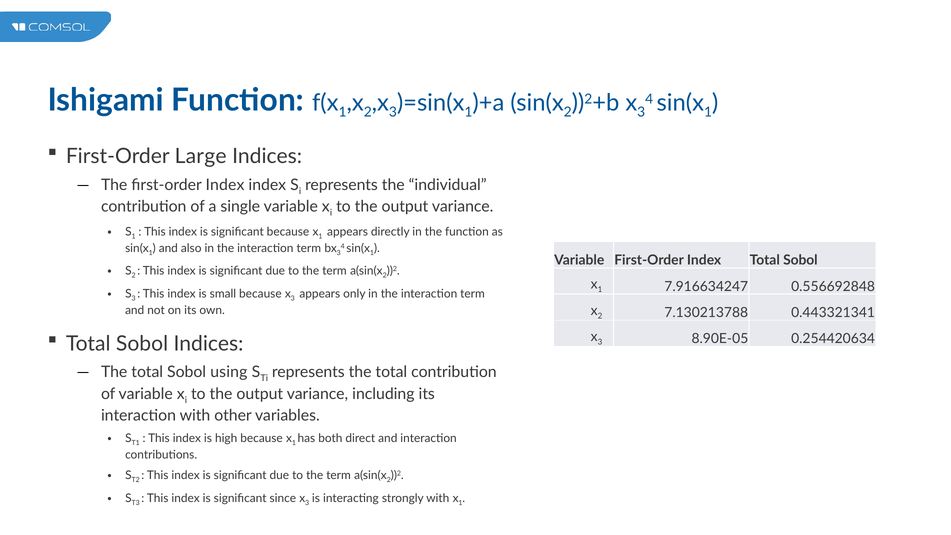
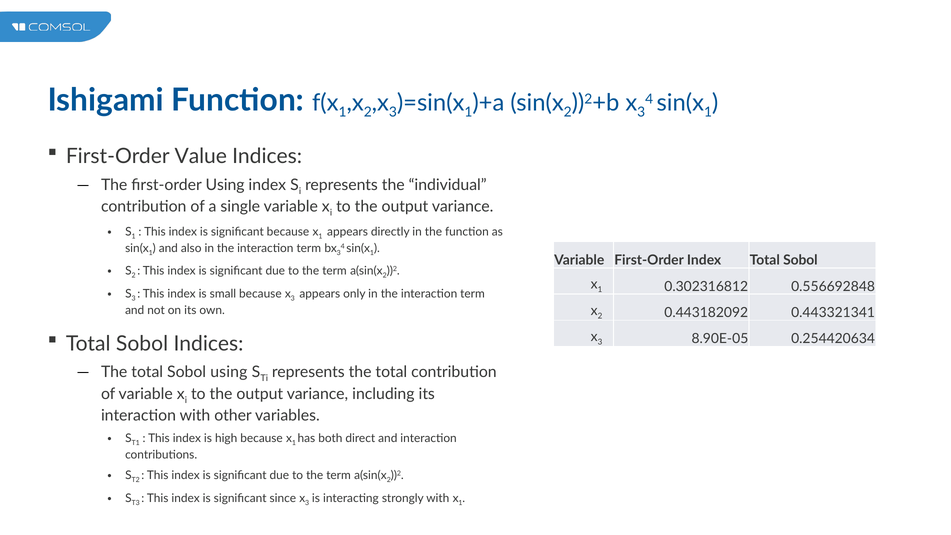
Large: Large -> Value
The first-order Index: Index -> Using
7.916634247: 7.916634247 -> 0.302316812
7.130213788: 7.130213788 -> 0.443182092
